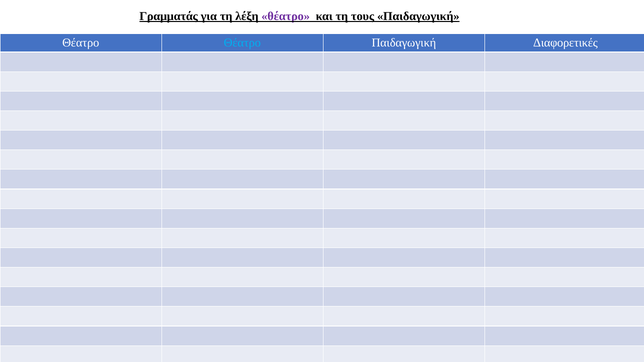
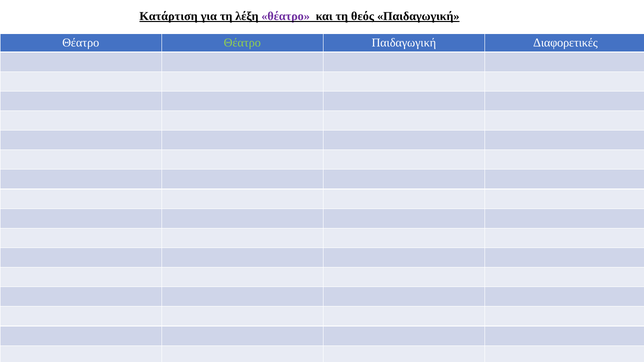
Γραμματάς: Γραμματάς -> Κατάρτιση
τους: τους -> θεός
Θέατρο at (242, 43) colour: light blue -> light green
